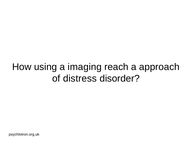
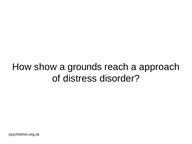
using: using -> show
imaging: imaging -> grounds
